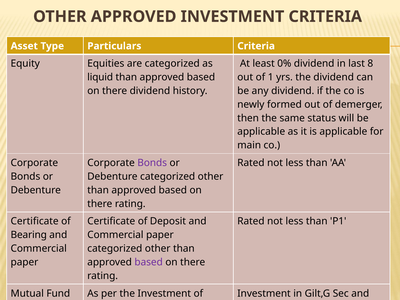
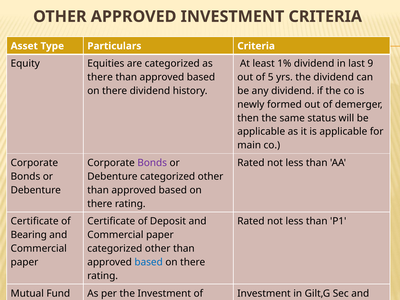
0%: 0% -> 1%
8: 8 -> 9
liquid at (100, 77): liquid -> there
1: 1 -> 5
based at (149, 262) colour: purple -> blue
